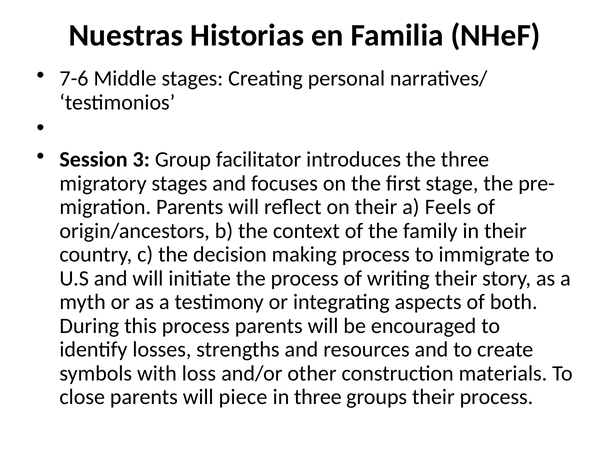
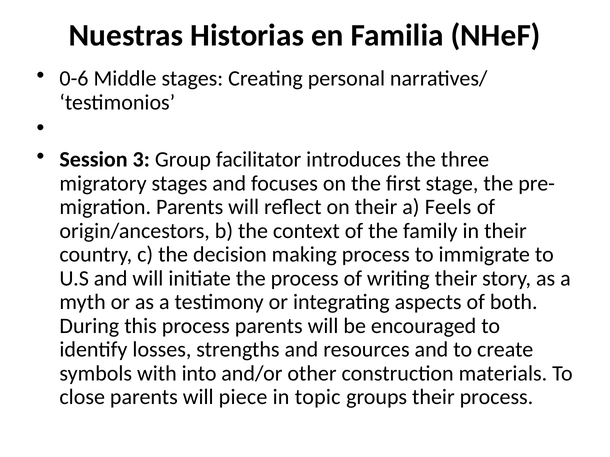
7-6: 7-6 -> 0-6
loss: loss -> into
in three: three -> topic
